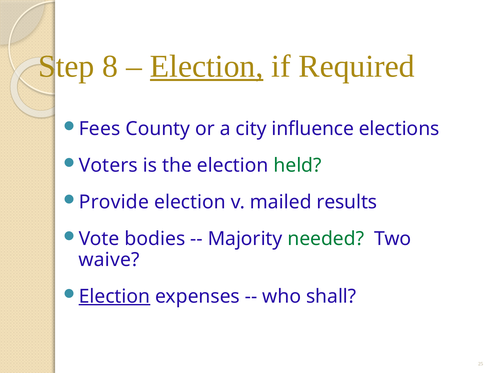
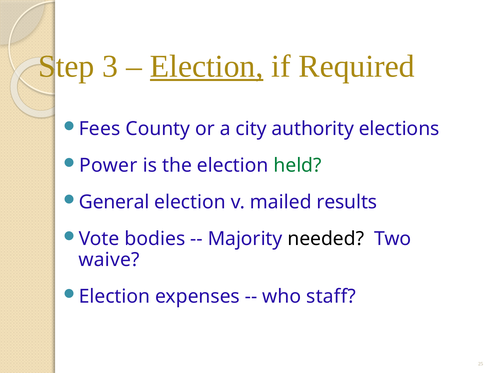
8: 8 -> 3
influence: influence -> authority
Voters: Voters -> Power
Provide: Provide -> General
needed colour: green -> black
Election at (114, 296) underline: present -> none
shall: shall -> staff
